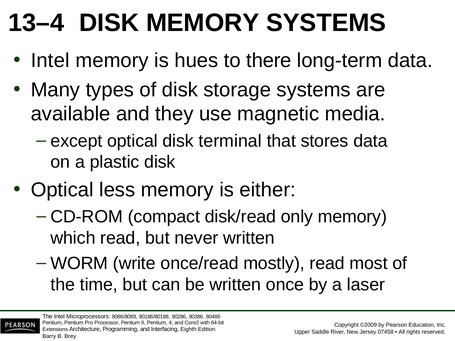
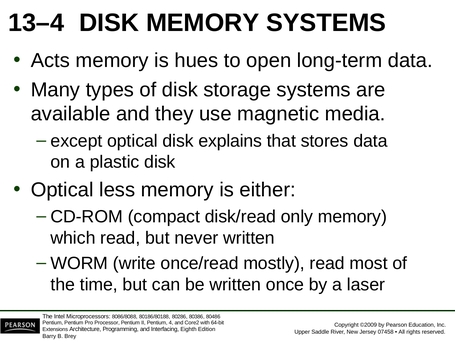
Intel at (50, 61): Intel -> Acts
there: there -> open
terminal: terminal -> explains
